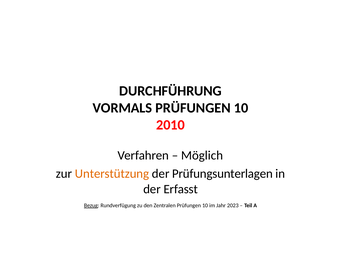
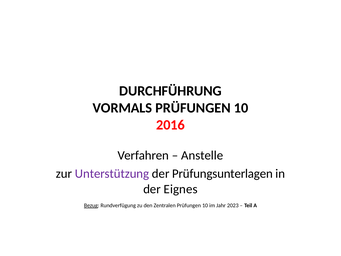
2010: 2010 -> 2016
Möglich: Möglich -> Anstelle
Unterstützung colour: orange -> purple
Erfasst: Erfasst -> Eignes
